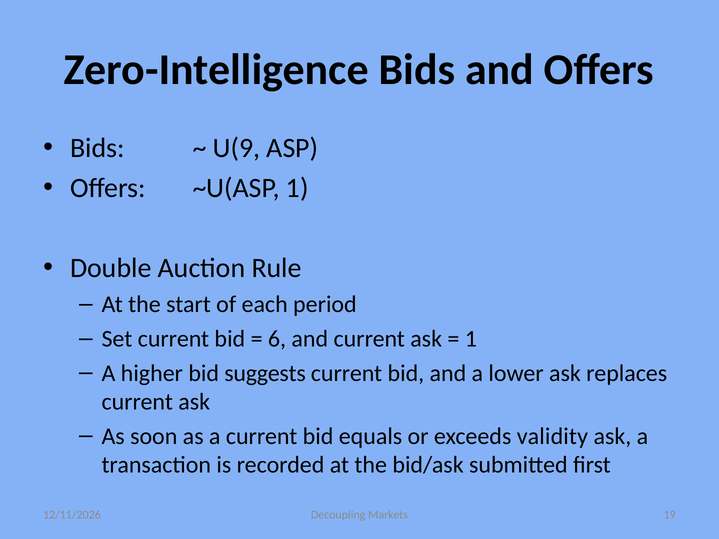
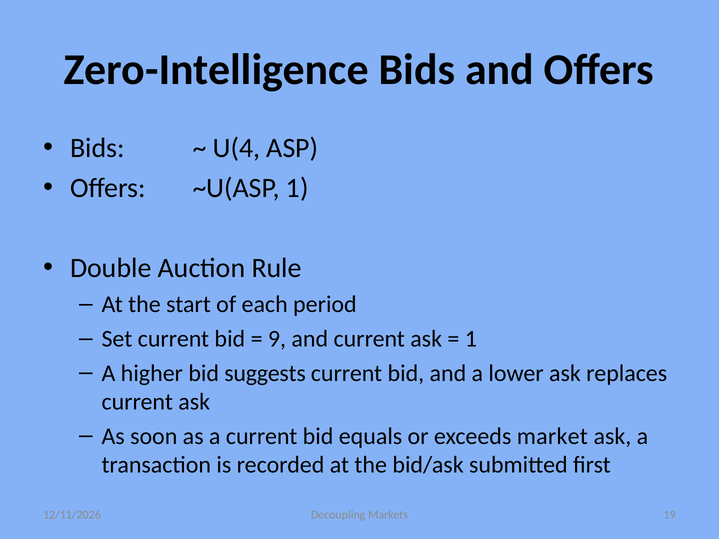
U(9: U(9 -> U(4
6: 6 -> 9
validity: validity -> market
